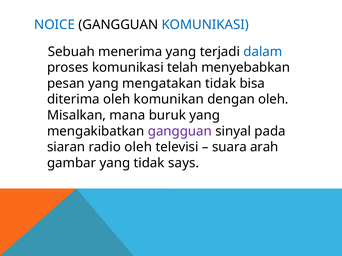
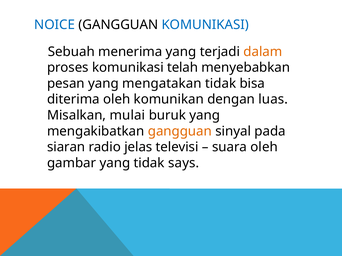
dalam colour: blue -> orange
dengan oleh: oleh -> luas
mana: mana -> mulai
gangguan at (180, 131) colour: purple -> orange
radio oleh: oleh -> jelas
suara arah: arah -> oleh
